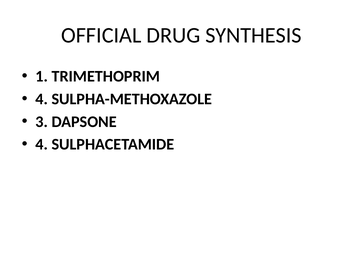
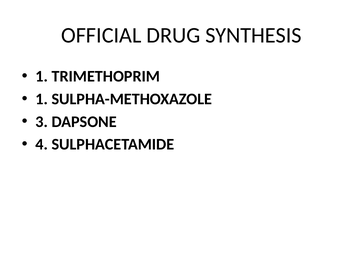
4 at (42, 99): 4 -> 1
